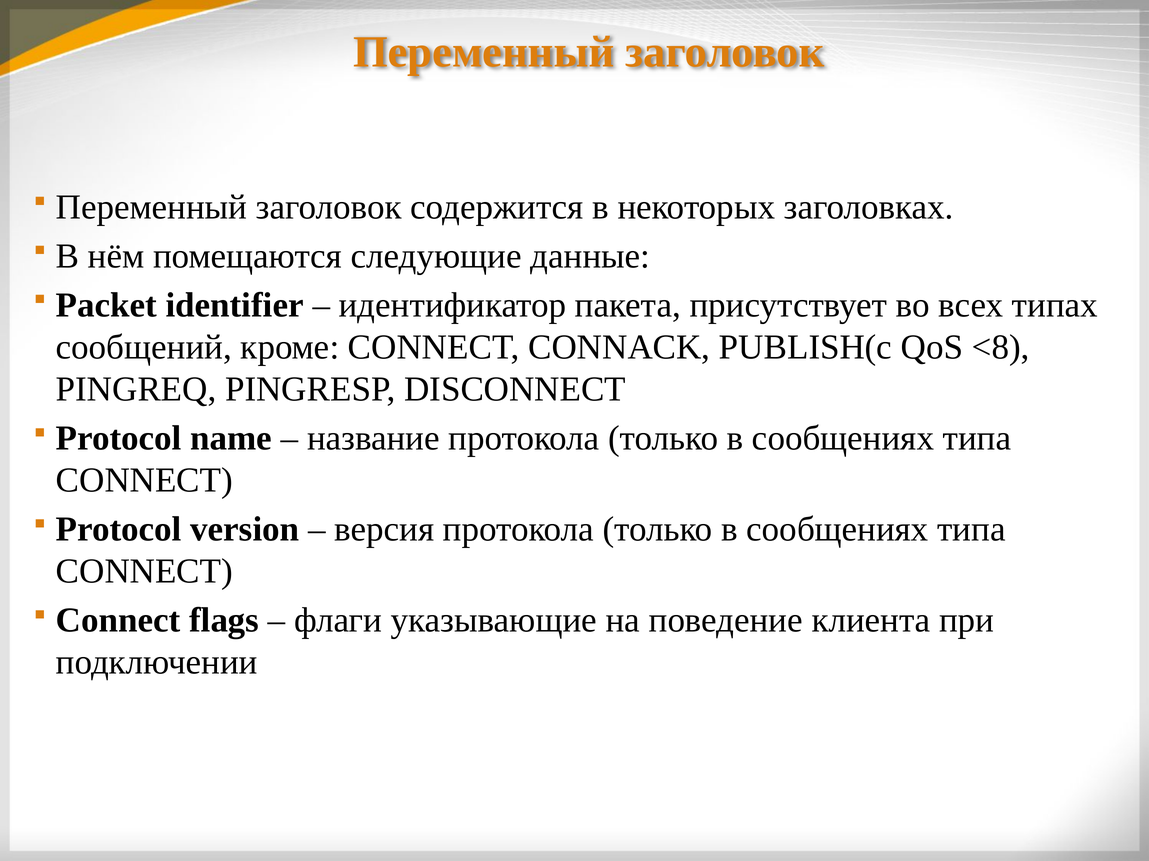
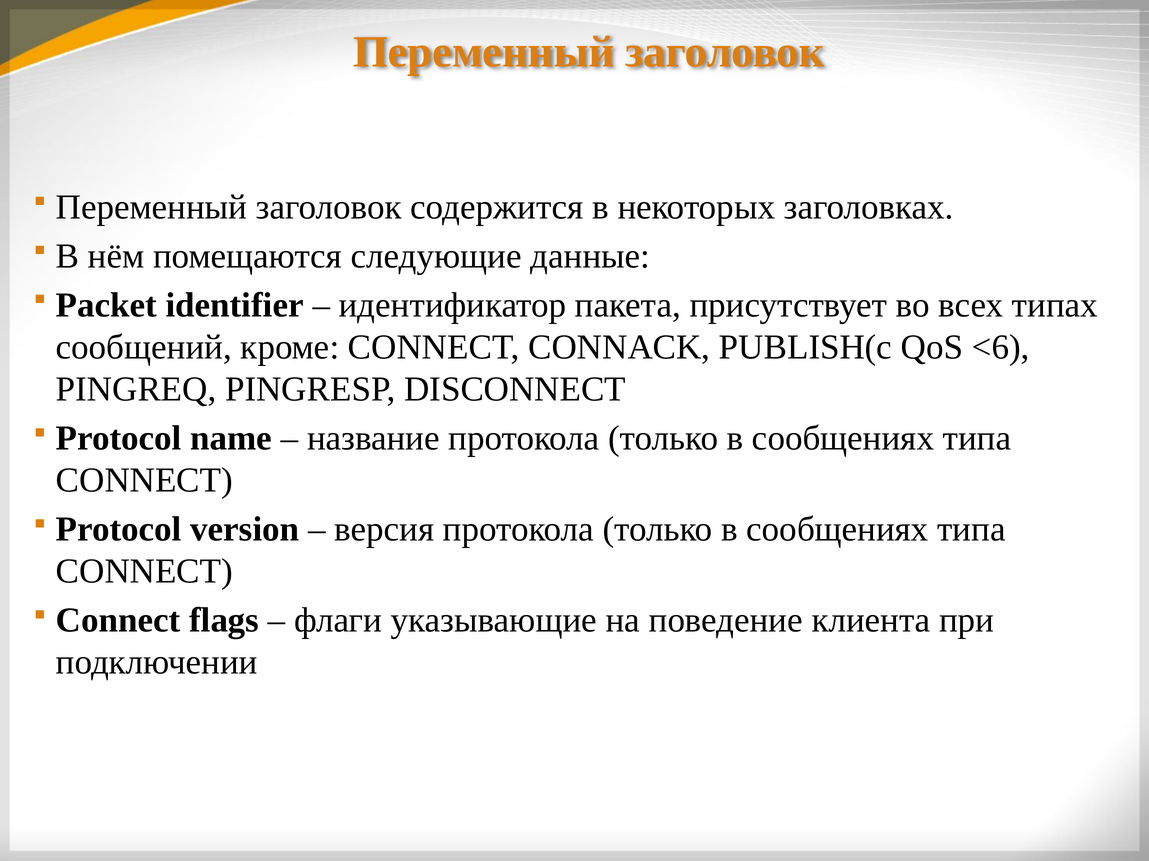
<8: <8 -> <6
